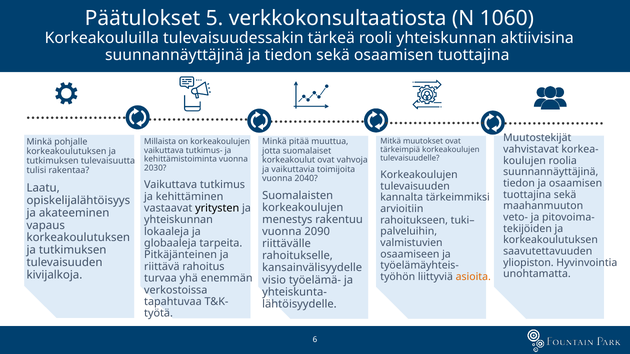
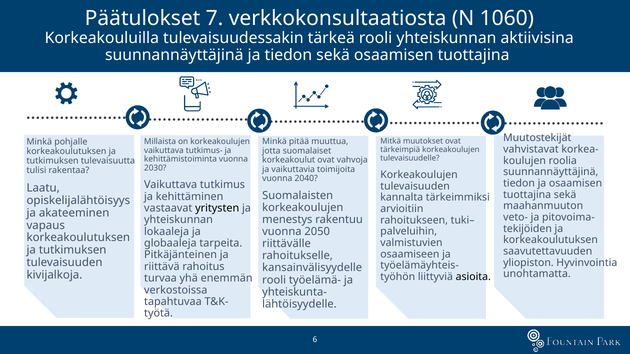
5: 5 -> 7
2090: 2090 -> 2050
asioita colour: orange -> black
visio at (274, 280): visio -> rooli
